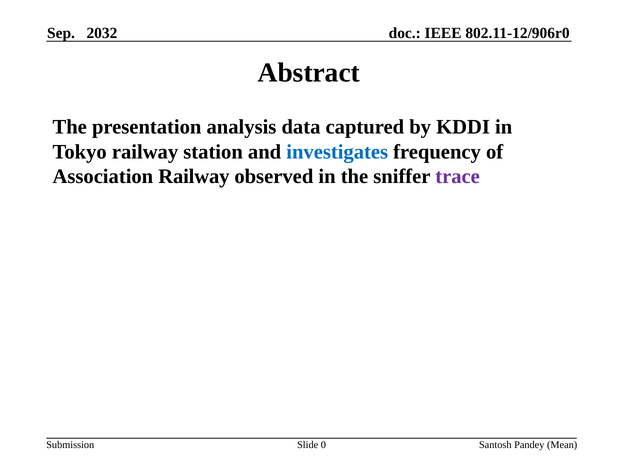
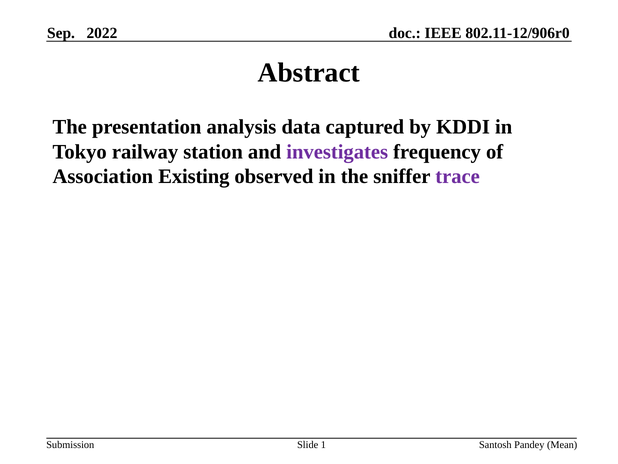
2032: 2032 -> 2022
investigates colour: blue -> purple
Association Railway: Railway -> Existing
0: 0 -> 1
